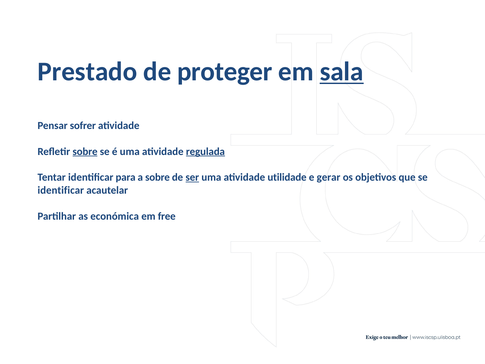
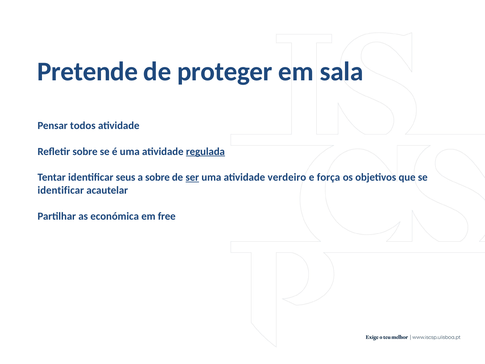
Prestado: Prestado -> Pretende
sala underline: present -> none
sofrer: sofrer -> todos
sobre at (85, 151) underline: present -> none
para: para -> seus
utilidade: utilidade -> verdeiro
gerar: gerar -> força
